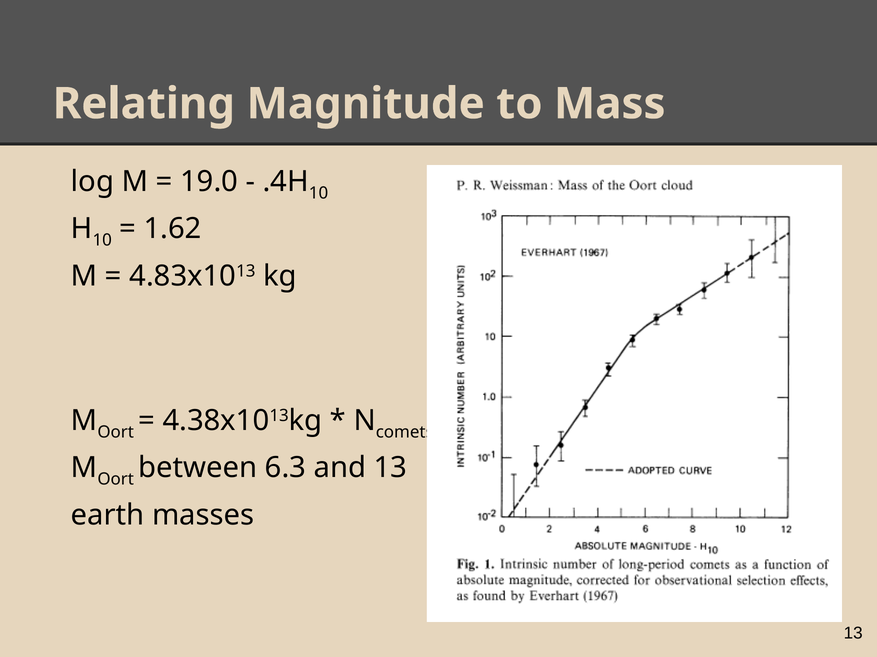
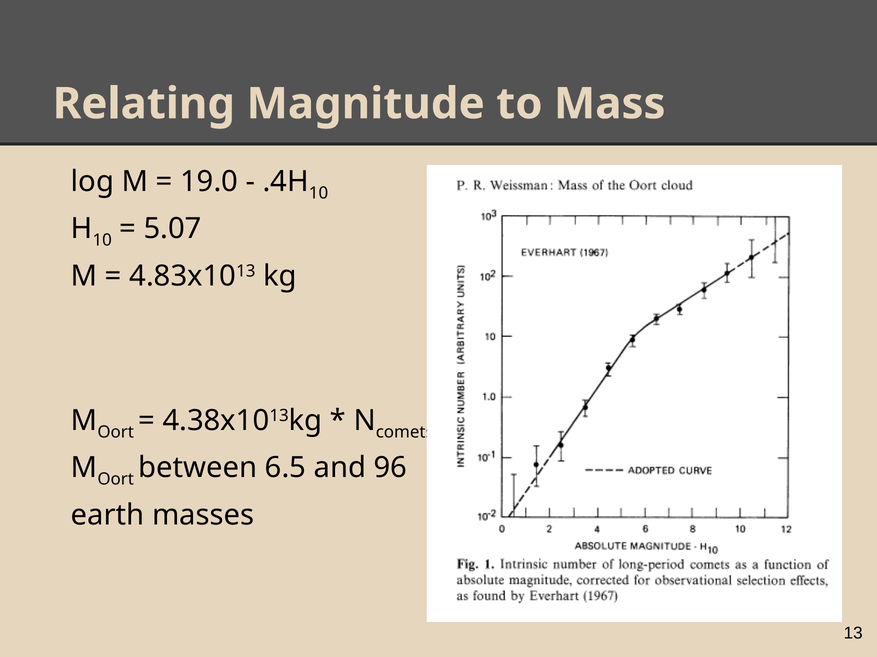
1.62: 1.62 -> 5.07
6.3: 6.3 -> 6.5
and 13: 13 -> 96
